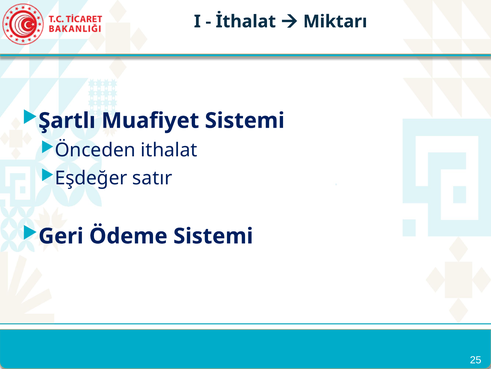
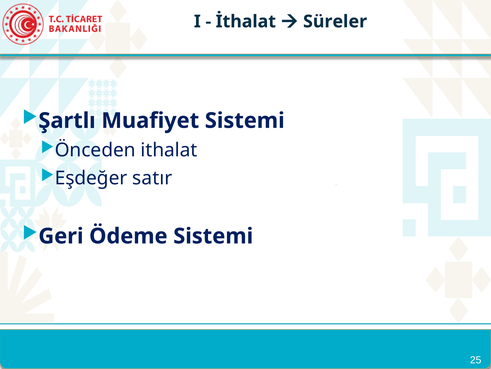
Miktarı: Miktarı -> Süreler
